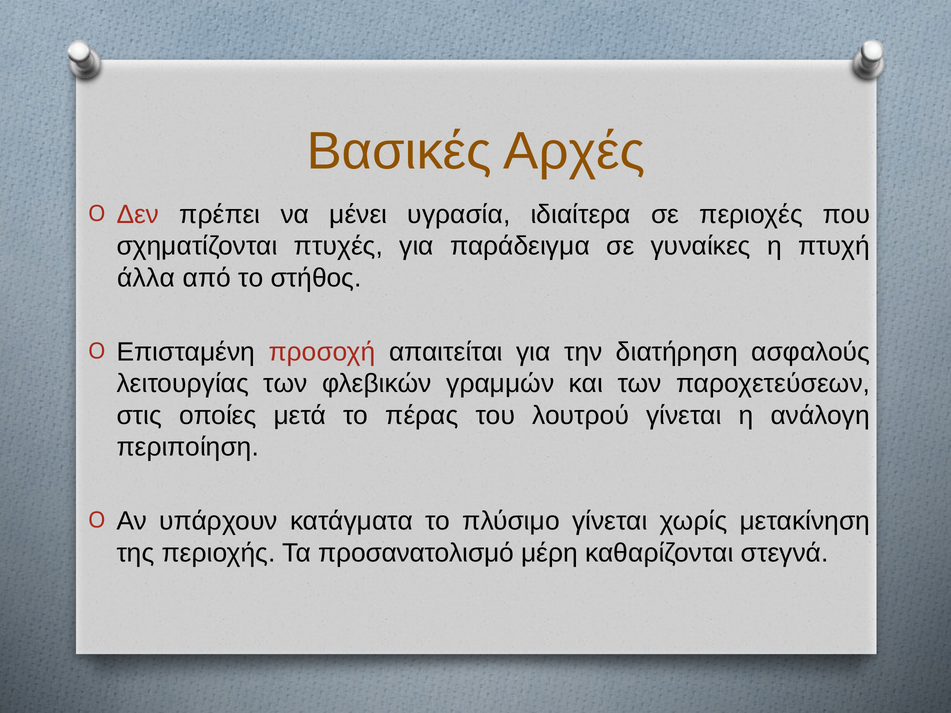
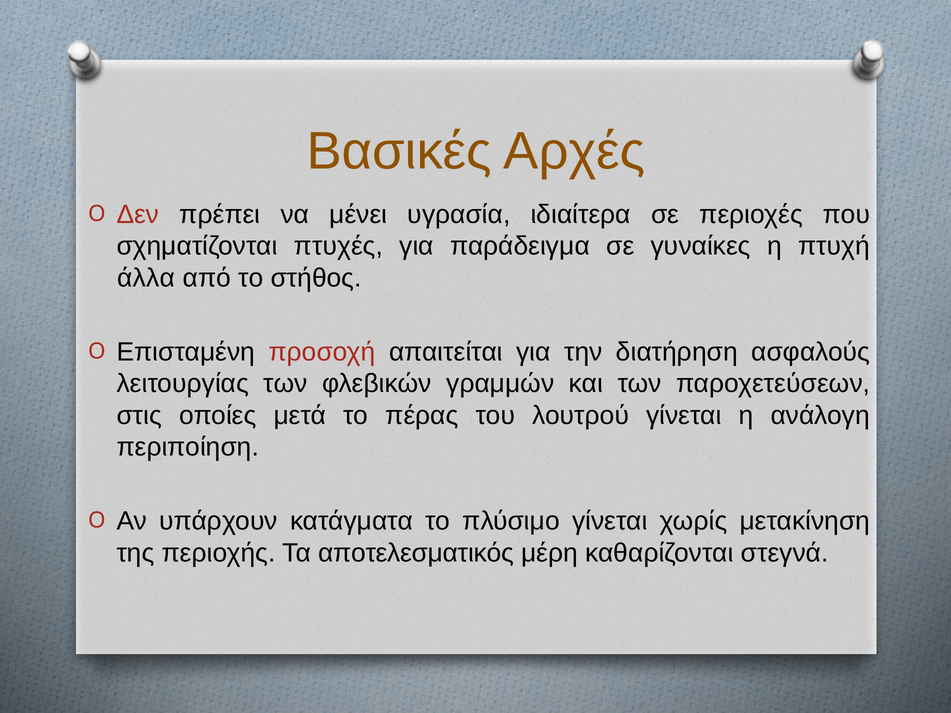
προσανατολισμό: προσανατολισμό -> αποτελεσματικός
